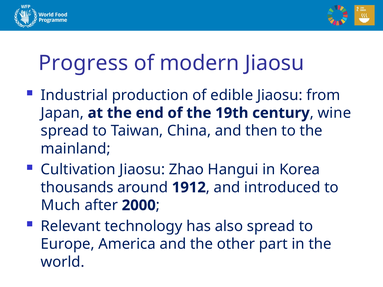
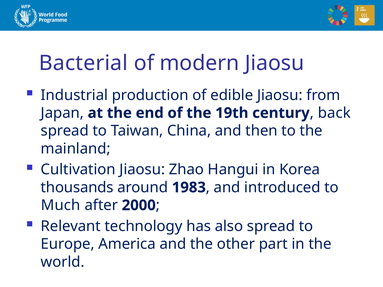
Progress: Progress -> Bacterial
wine: wine -> back
1912: 1912 -> 1983
